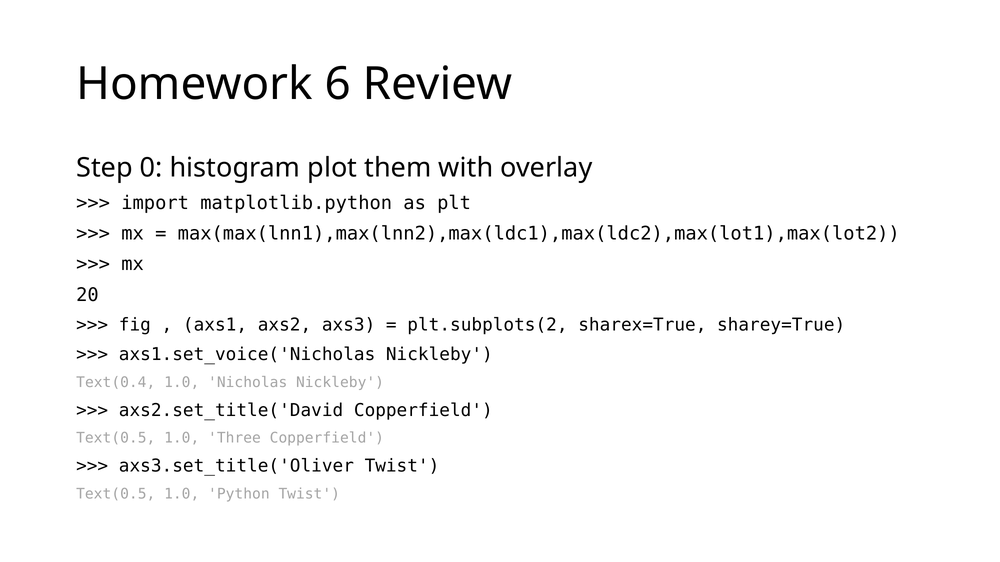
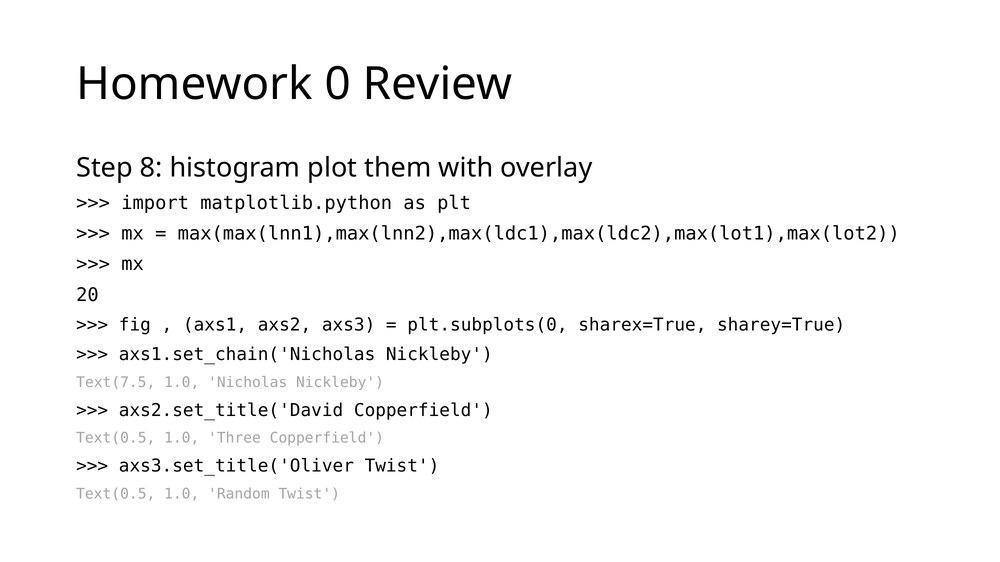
6: 6 -> 0
0: 0 -> 8
plt.subplots(2: plt.subplots(2 -> plt.subplots(0
axs1.set_voice('Nicholas: axs1.set_voice('Nicholas -> axs1.set_chain('Nicholas
Text(0.4: Text(0.4 -> Text(7.5
Python: Python -> Random
